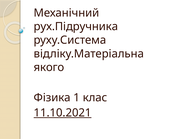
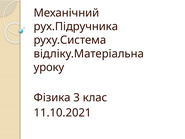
якого: якого -> уроку
1: 1 -> 3
11.10.2021 underline: present -> none
